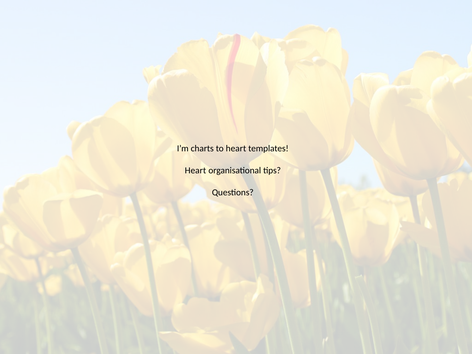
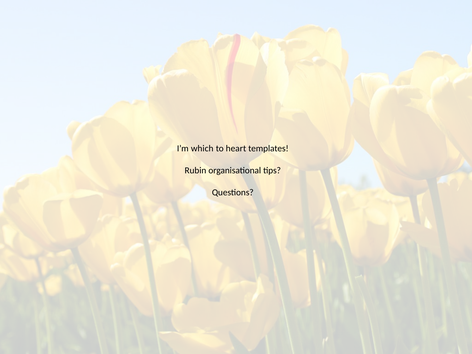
charts: charts -> which
Heart at (195, 170): Heart -> Rubin
